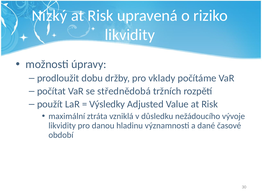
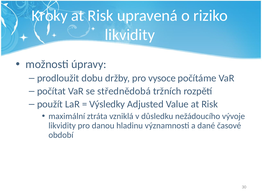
Nízký: Nízký -> Kroky
vklady: vklady -> vysoce
